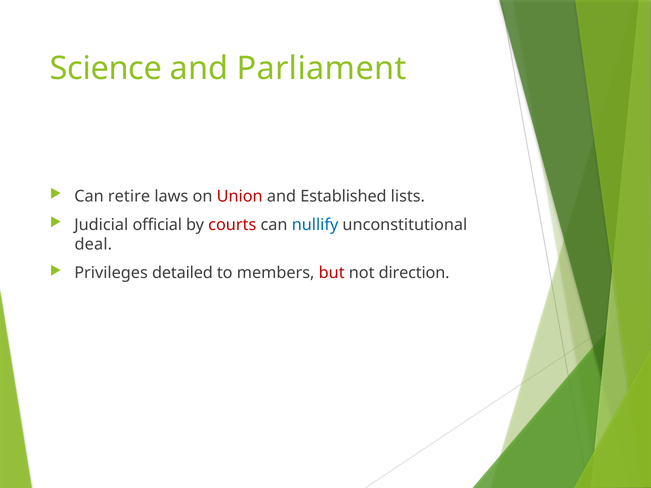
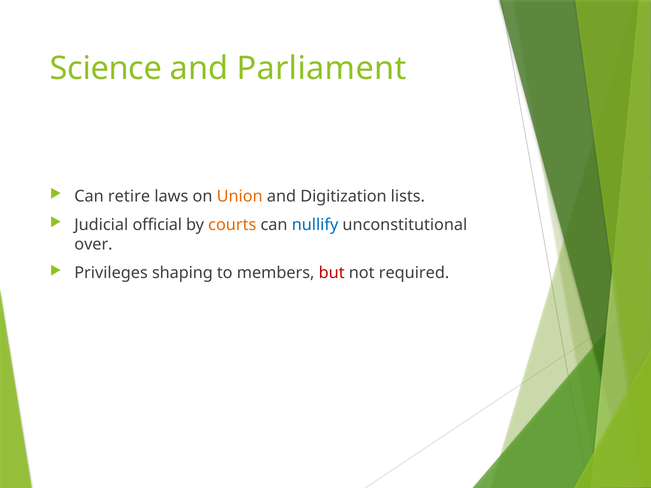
Union colour: red -> orange
Established: Established -> Digitization
courts colour: red -> orange
deal: deal -> over
detailed: detailed -> shaping
direction: direction -> required
